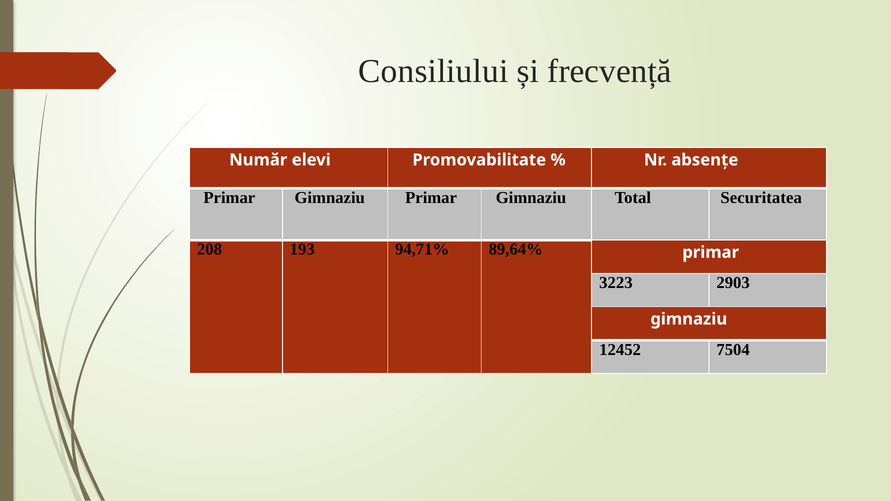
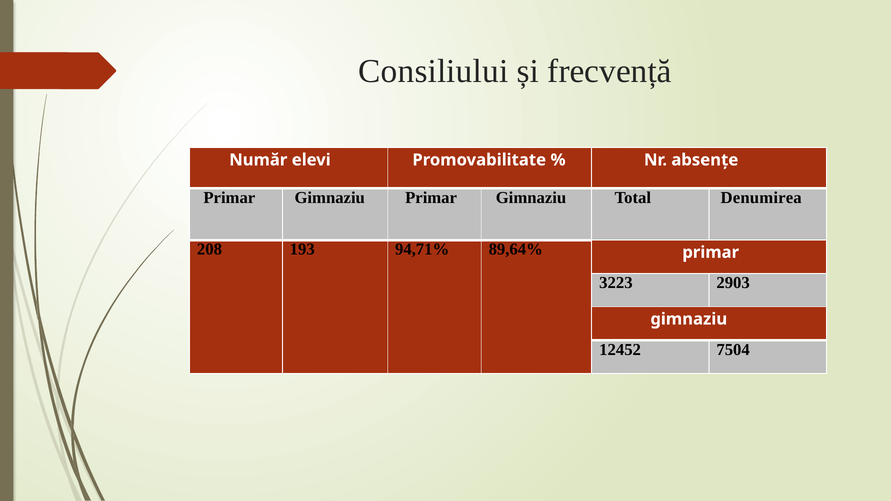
Securitatea: Securitatea -> Denumirea
